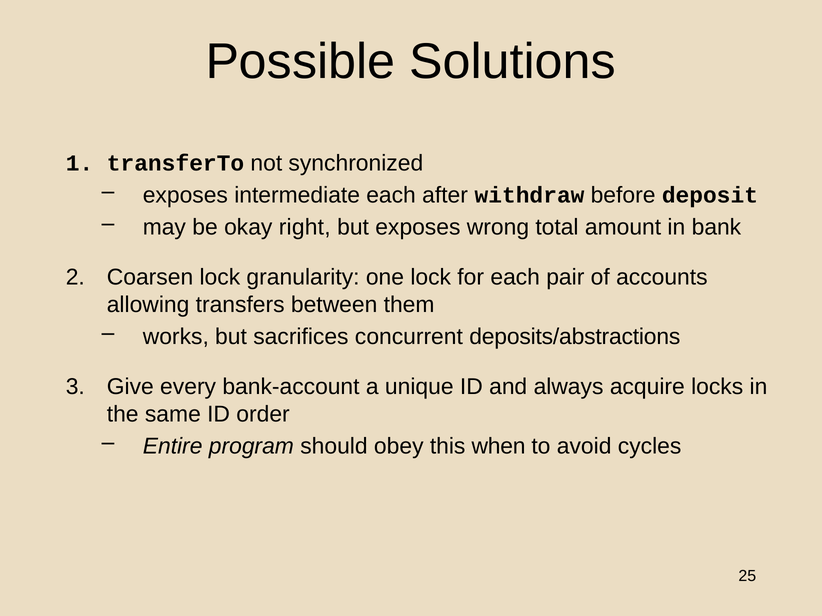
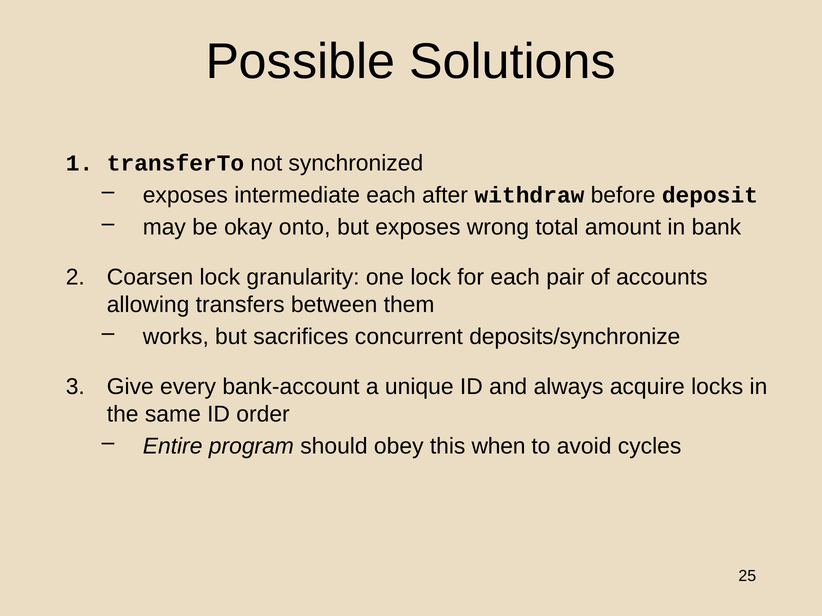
right: right -> onto
deposits/abstractions: deposits/abstractions -> deposits/synchronize
